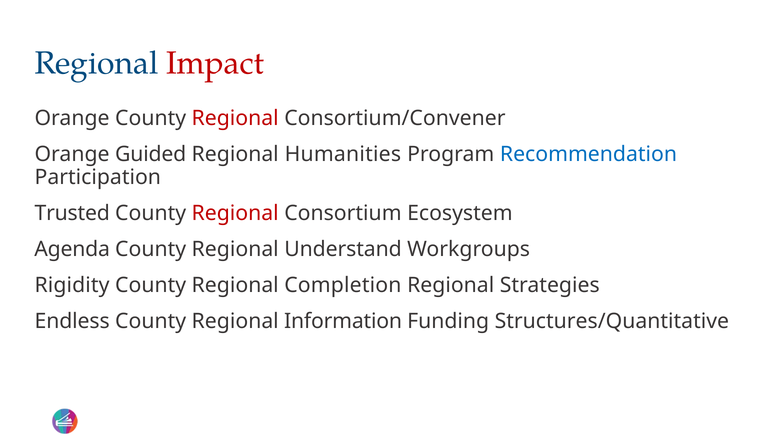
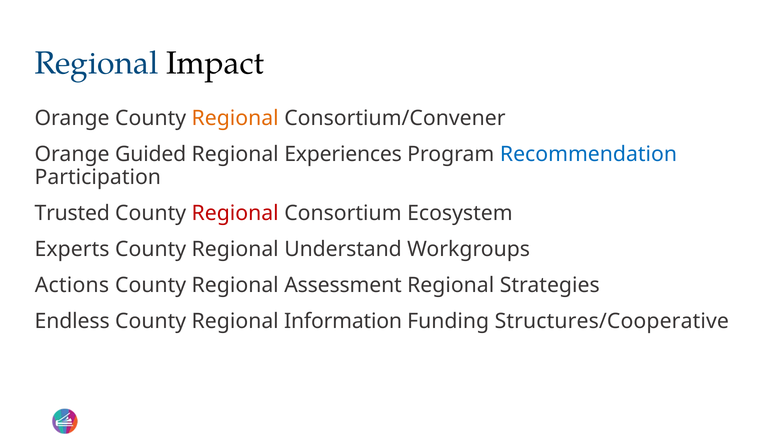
Impact colour: red -> black
Regional at (235, 118) colour: red -> orange
Humanities: Humanities -> Experiences
Agenda: Agenda -> Experts
Rigidity: Rigidity -> Actions
Completion: Completion -> Assessment
Structures/Quantitative: Structures/Quantitative -> Structures/Cooperative
